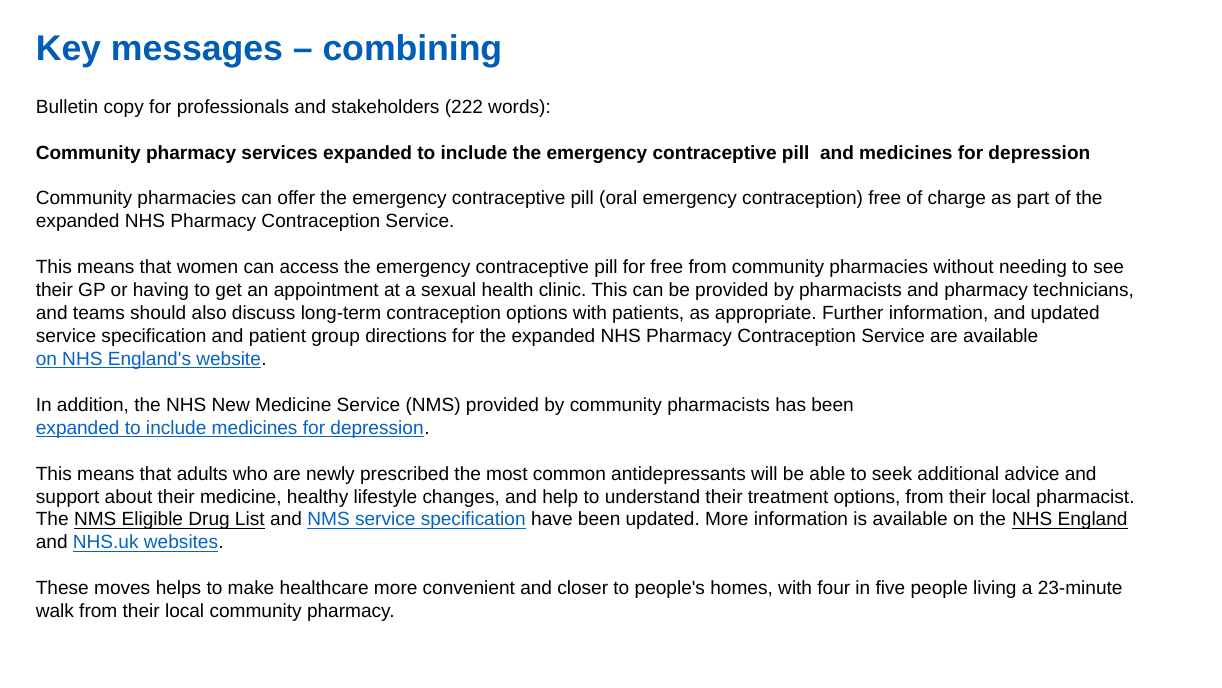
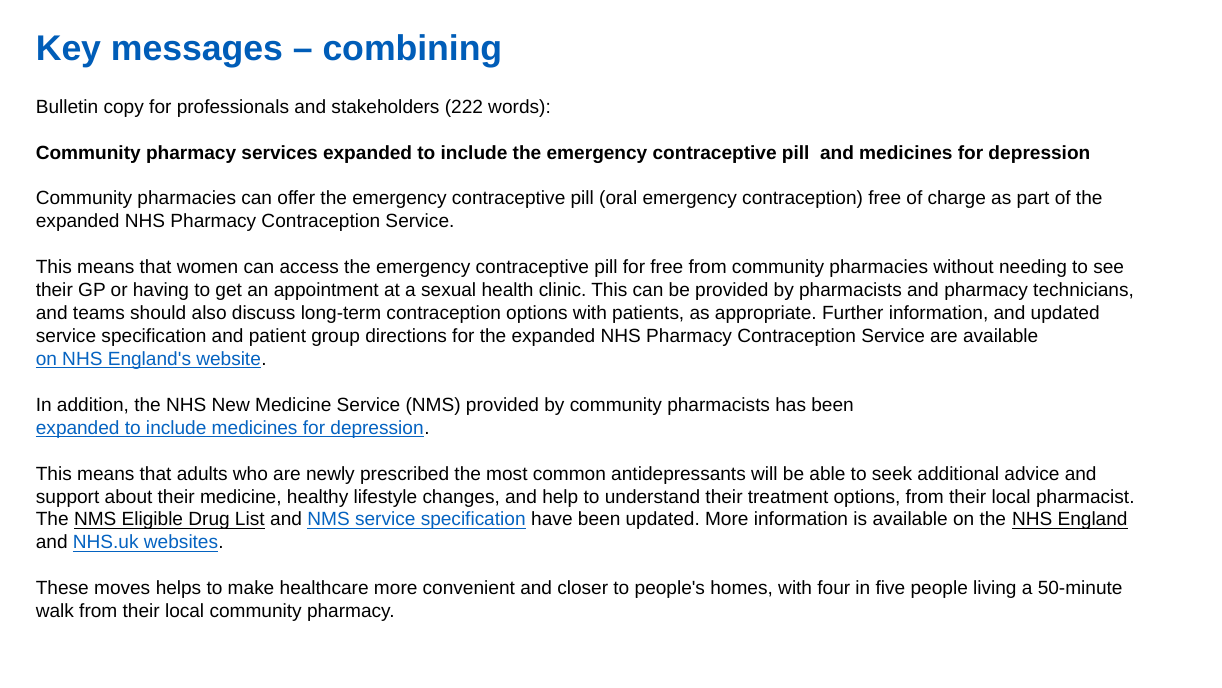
23-minute: 23-minute -> 50-minute
